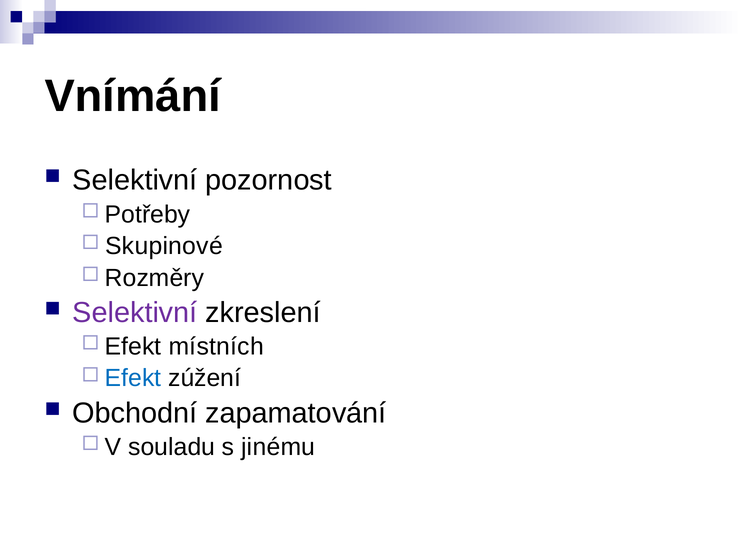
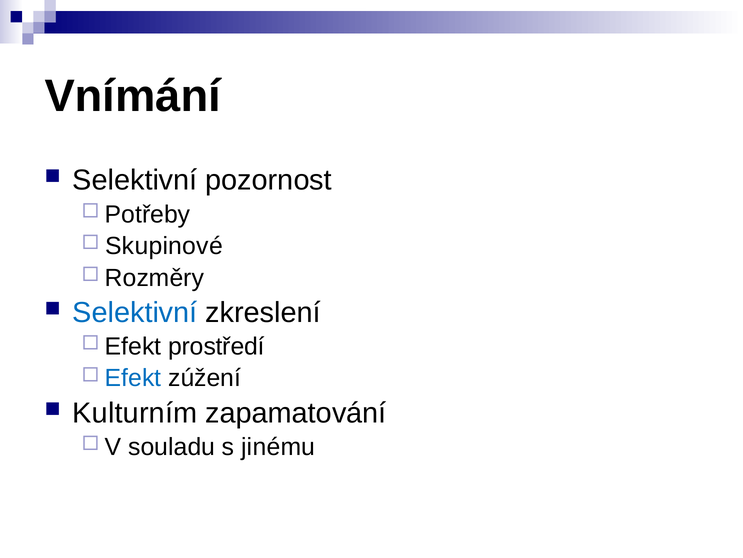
Selektivní at (135, 312) colour: purple -> blue
místních: místních -> prostředí
Obchodní: Obchodní -> Kulturním
